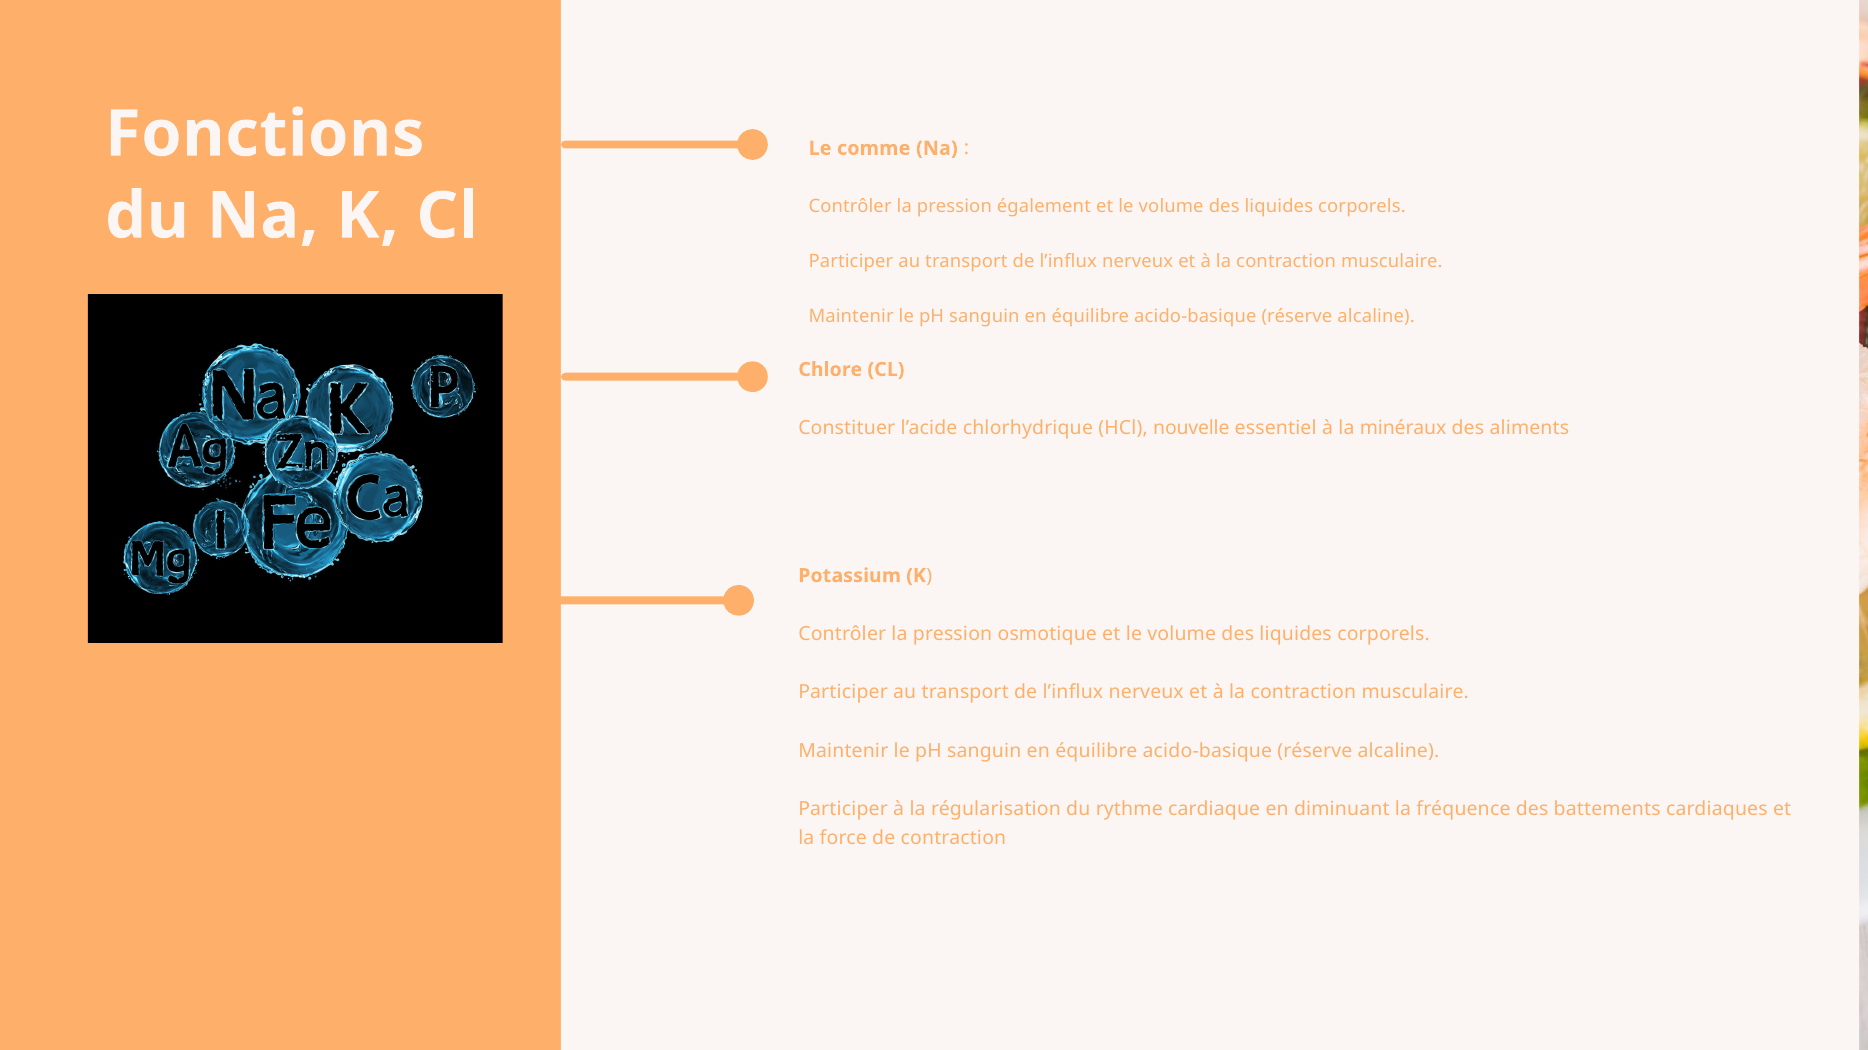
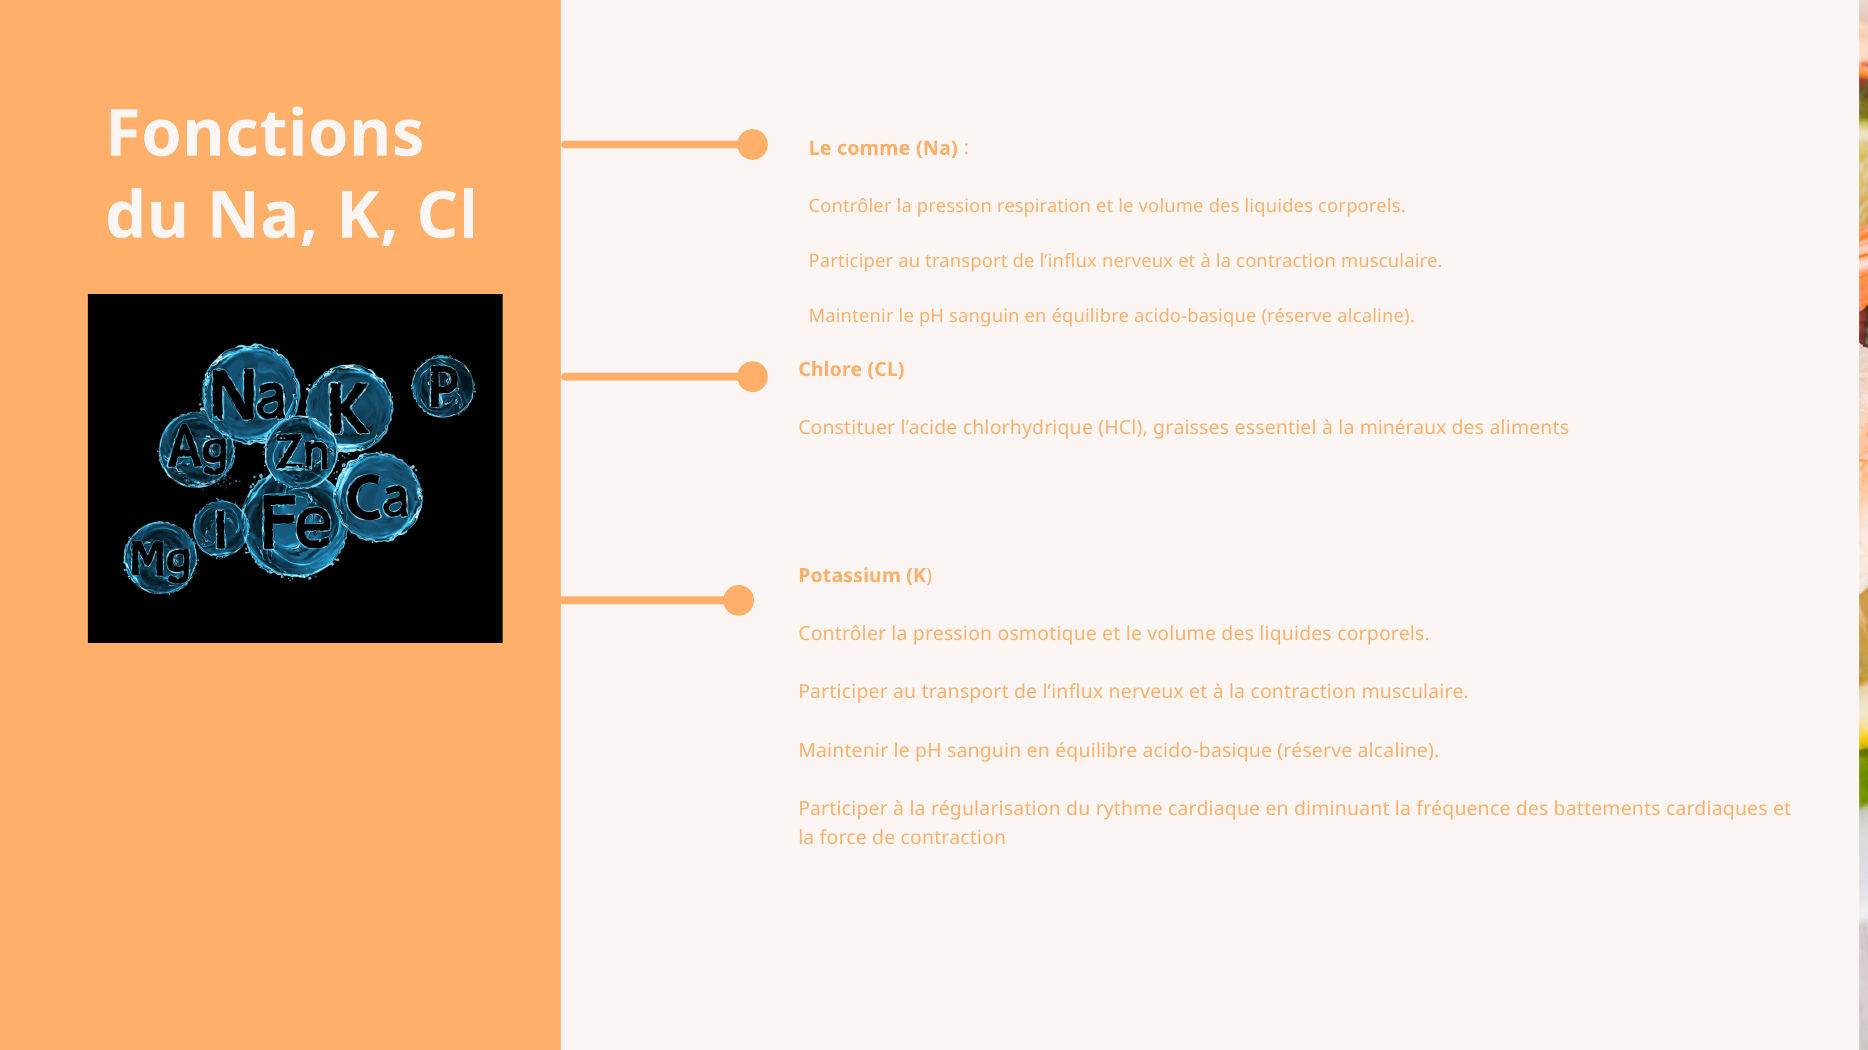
également: également -> respiration
nouvelle: nouvelle -> graisses
